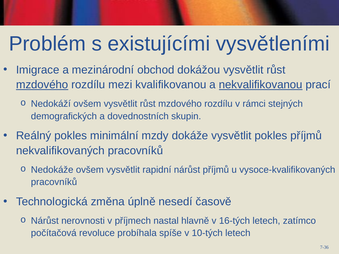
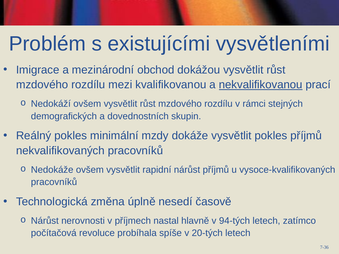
mzdového at (42, 85) underline: present -> none
16-tých: 16-tých -> 94-tých
10-tých: 10-tých -> 20-tých
